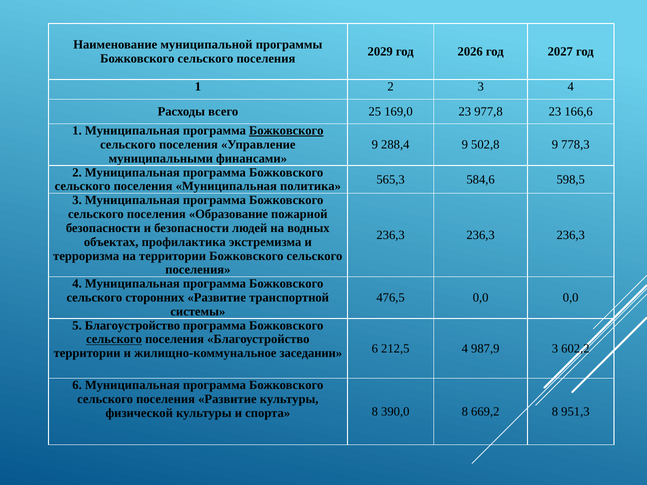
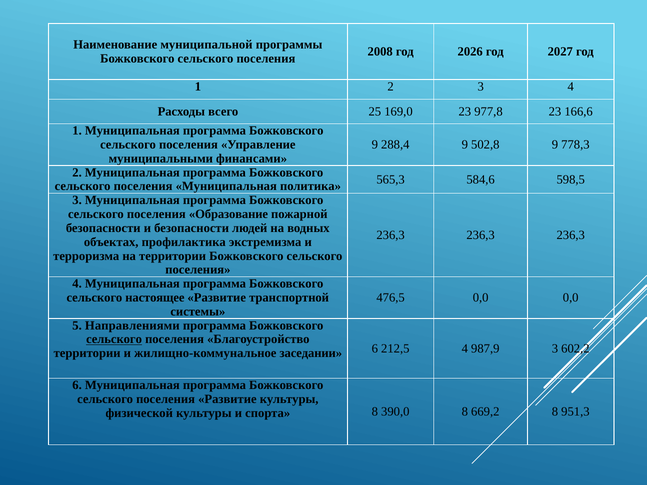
2029: 2029 -> 2008
Божковского at (286, 131) underline: present -> none
сторонних: сторонних -> настоящее
5 Благоустройство: Благоустройство -> Направлениями
